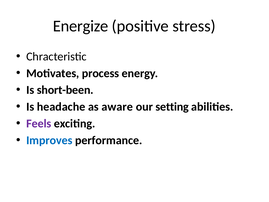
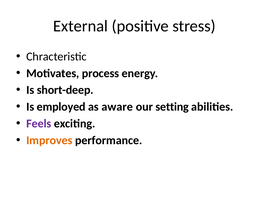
Energize: Energize -> External
short-been: short-been -> short-deep
headache: headache -> employed
Improves colour: blue -> orange
